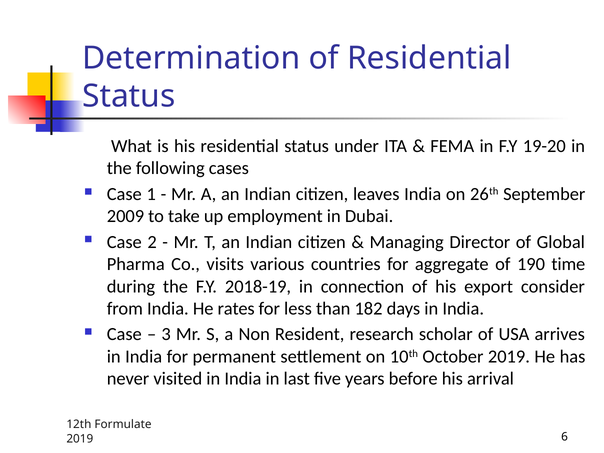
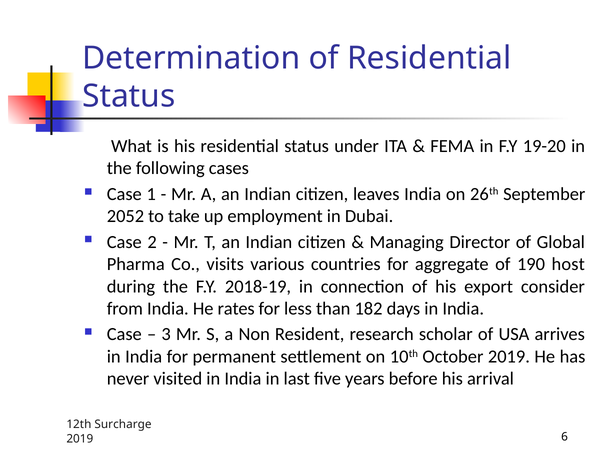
2009: 2009 -> 2052
time: time -> host
Formulate: Formulate -> Surcharge
